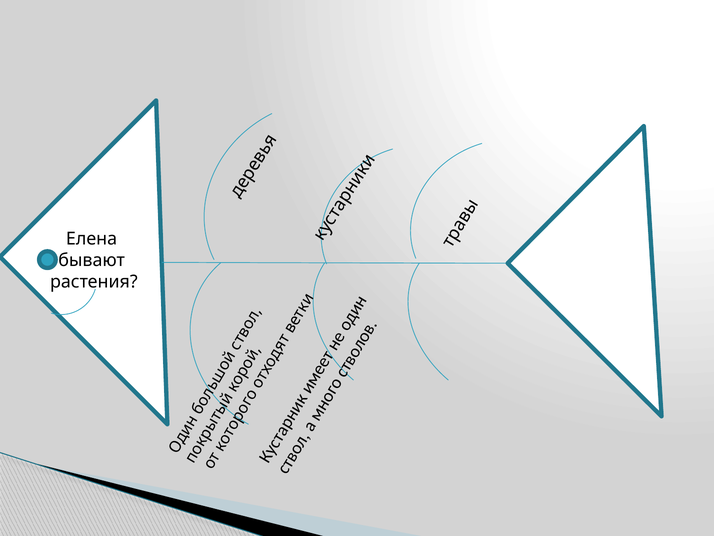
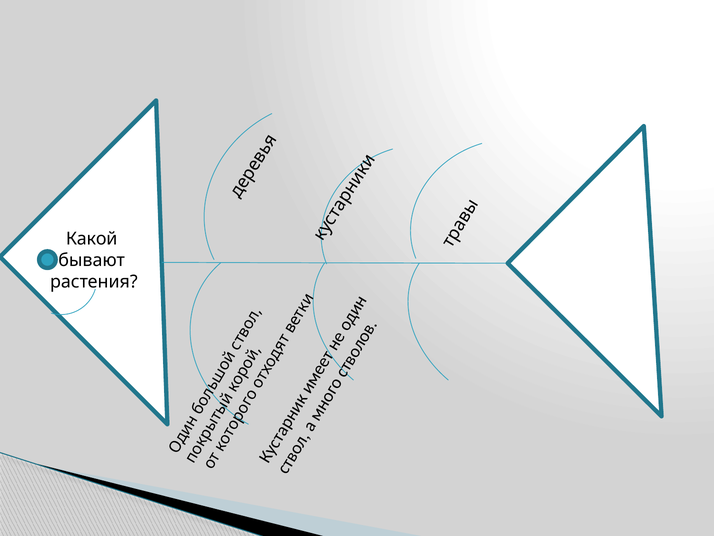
Елена: Елена -> Какой
